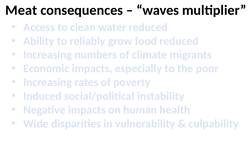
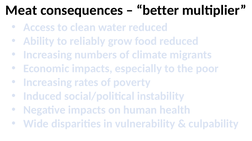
waves: waves -> better
